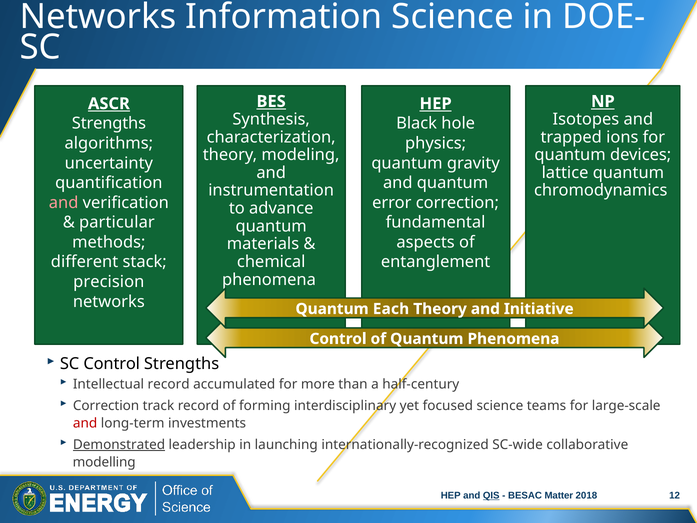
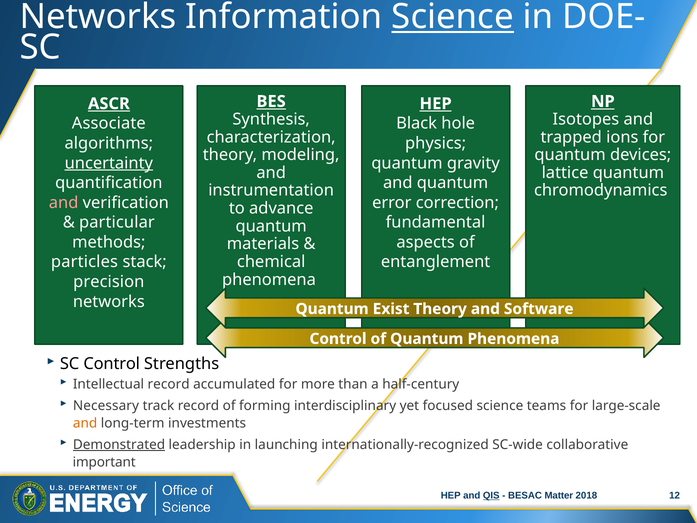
Science at (453, 17) underline: none -> present
Strengths at (109, 123): Strengths -> Associate
uncertainty underline: none -> present
different: different -> particles
Each: Each -> Exist
Initiative: Initiative -> Software
Correction at (106, 406): Correction -> Necessary
and at (85, 423) colour: red -> orange
modelling: modelling -> important
